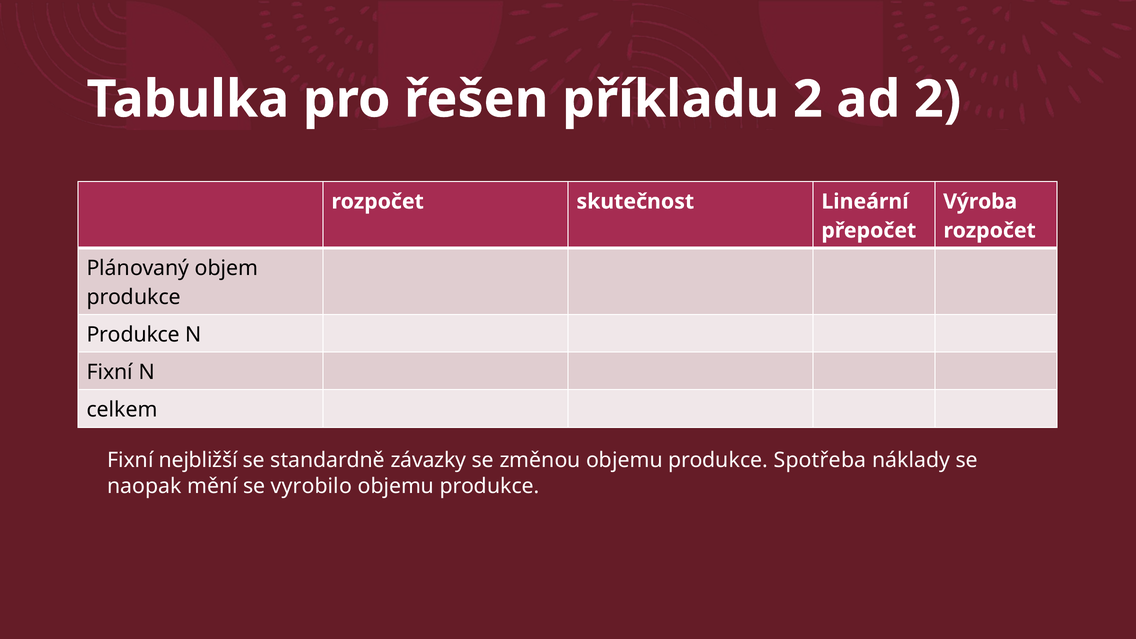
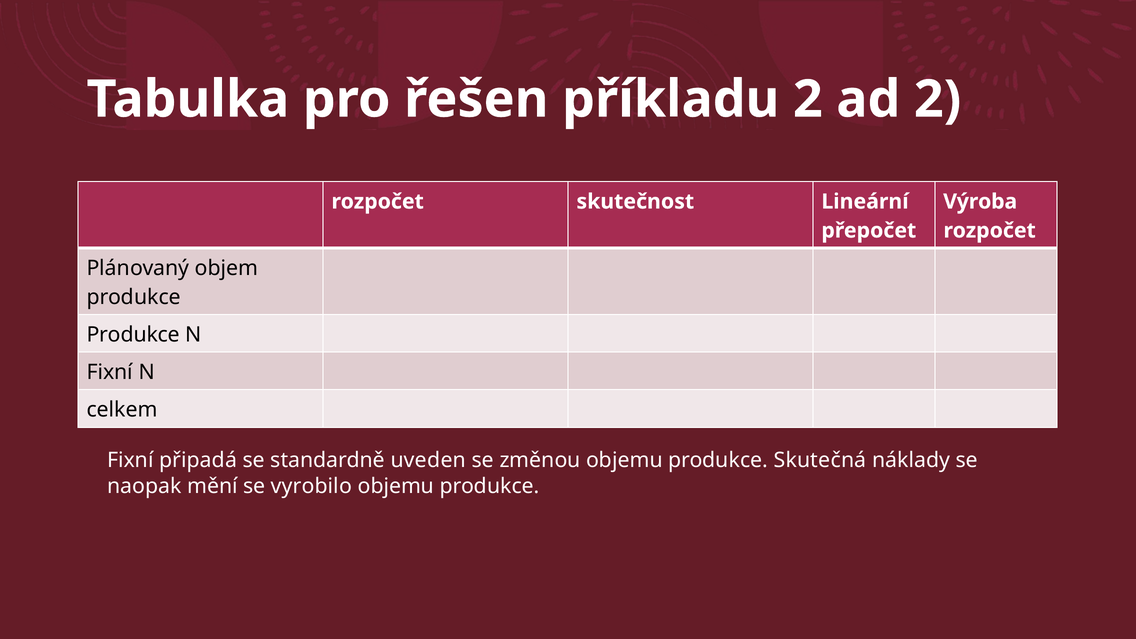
nejbližší: nejbližší -> připadá
závazky: závazky -> uveden
Spotřeba: Spotřeba -> Skutečná
